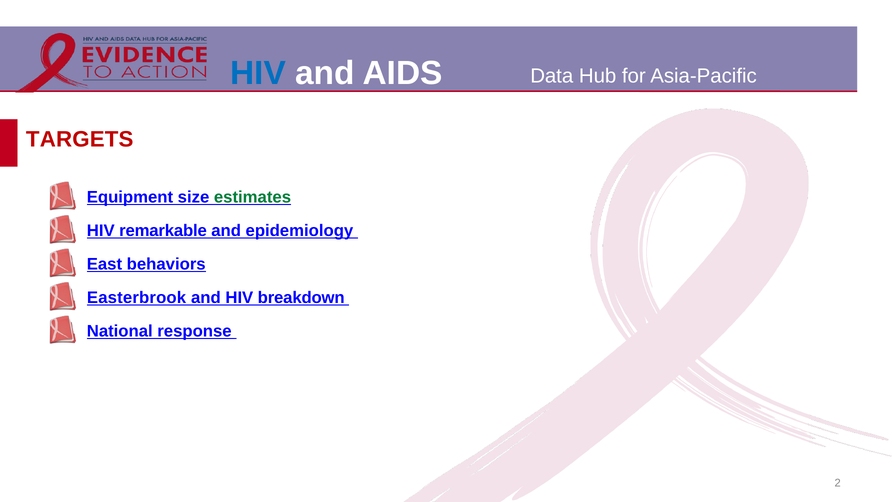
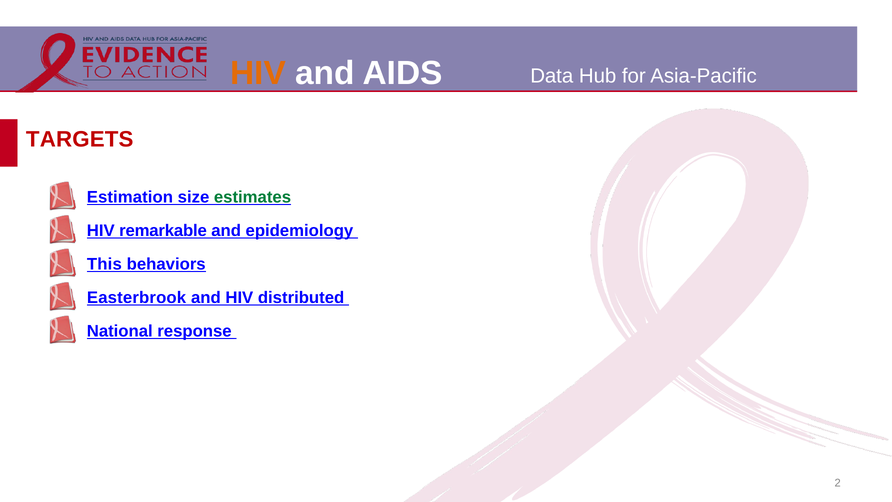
HIV at (258, 73) colour: blue -> orange
Equipment: Equipment -> Estimation
East: East -> This
breakdown: breakdown -> distributed
